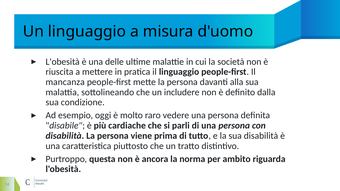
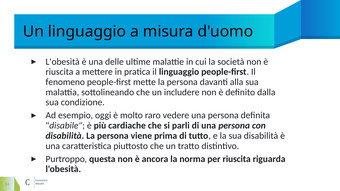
mancanza: mancanza -> fenomeno
per ambito: ambito -> riuscita
